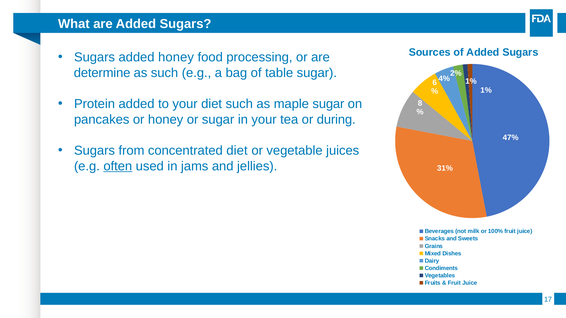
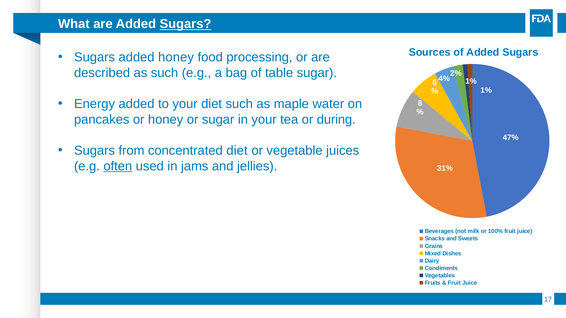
Sugars at (185, 24) underline: none -> present
determine: determine -> described
Protein: Protein -> Energy
maple sugar: sugar -> water
